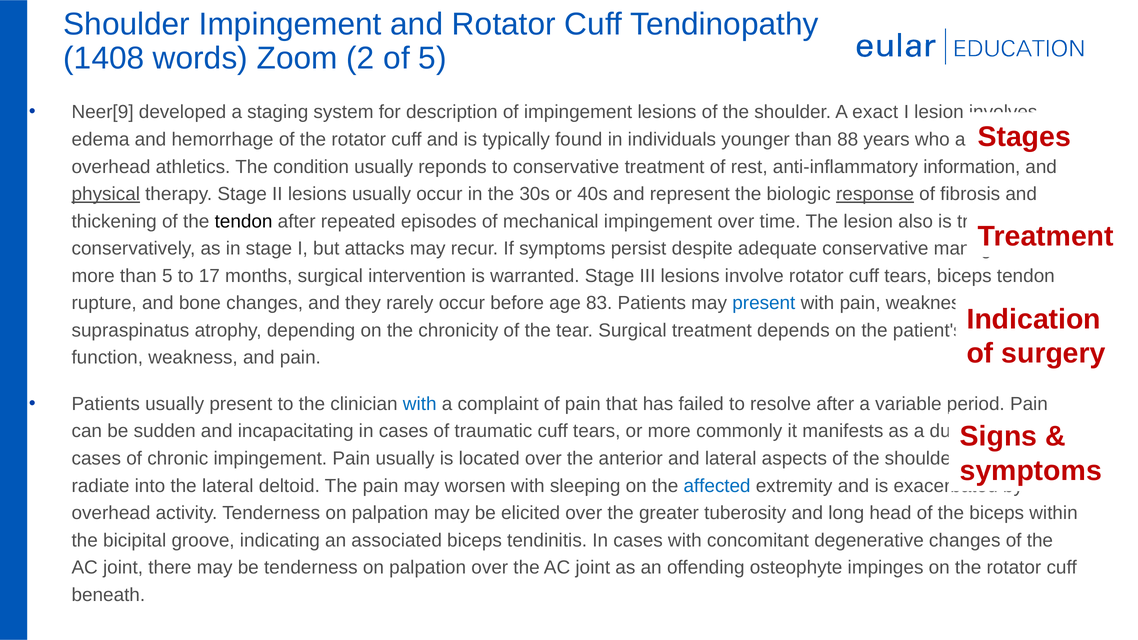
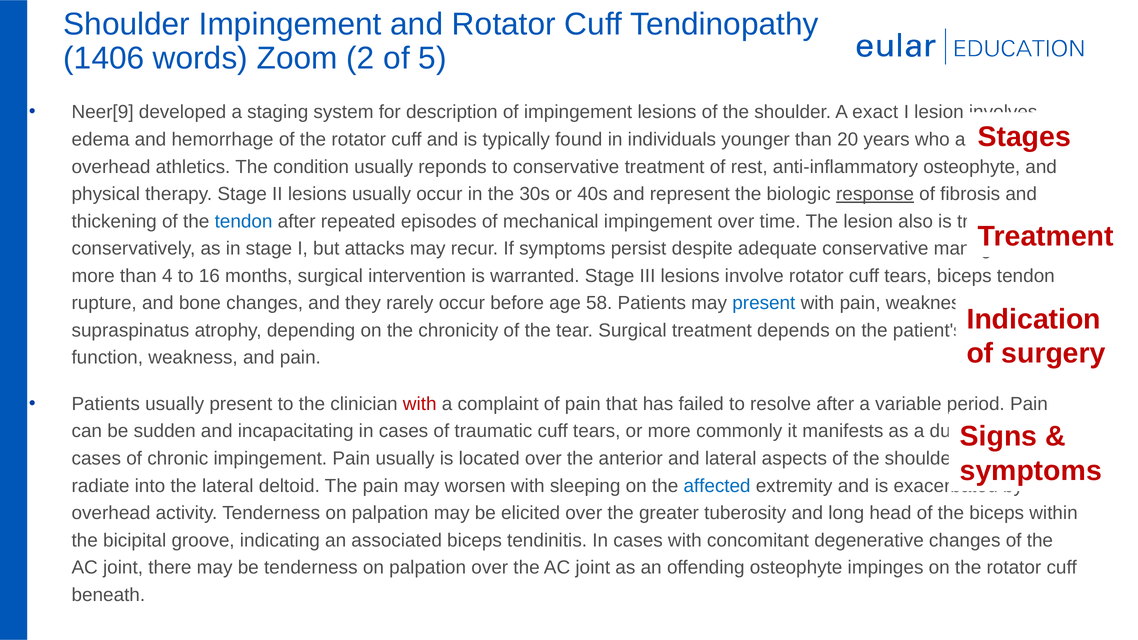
1408: 1408 -> 1406
88: 88 -> 20
anti-inflammatory information: information -> osteophyte
physical underline: present -> none
tendon at (244, 221) colour: black -> blue
than 5: 5 -> 4
17: 17 -> 16
83: 83 -> 58
with at (420, 404) colour: blue -> red
